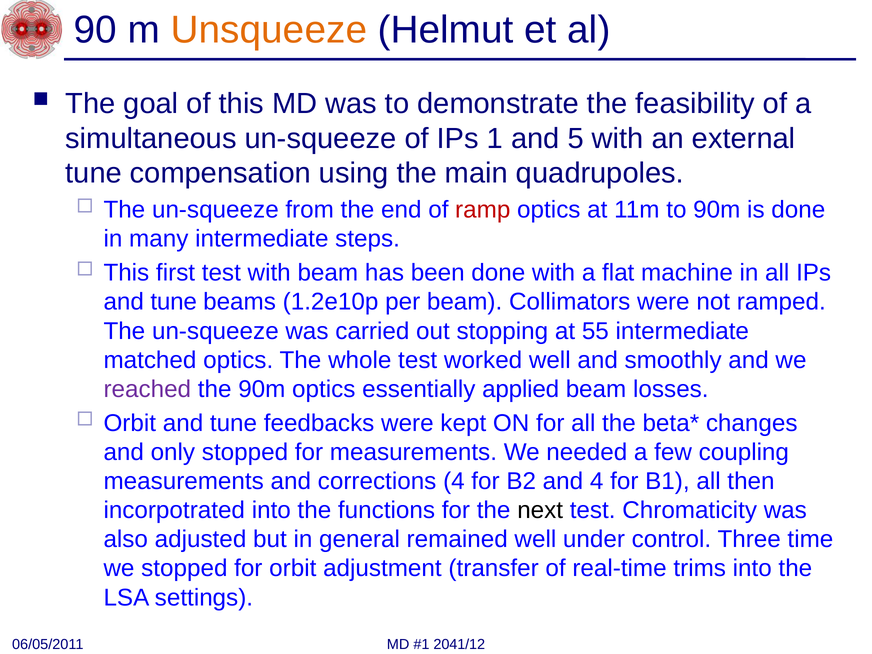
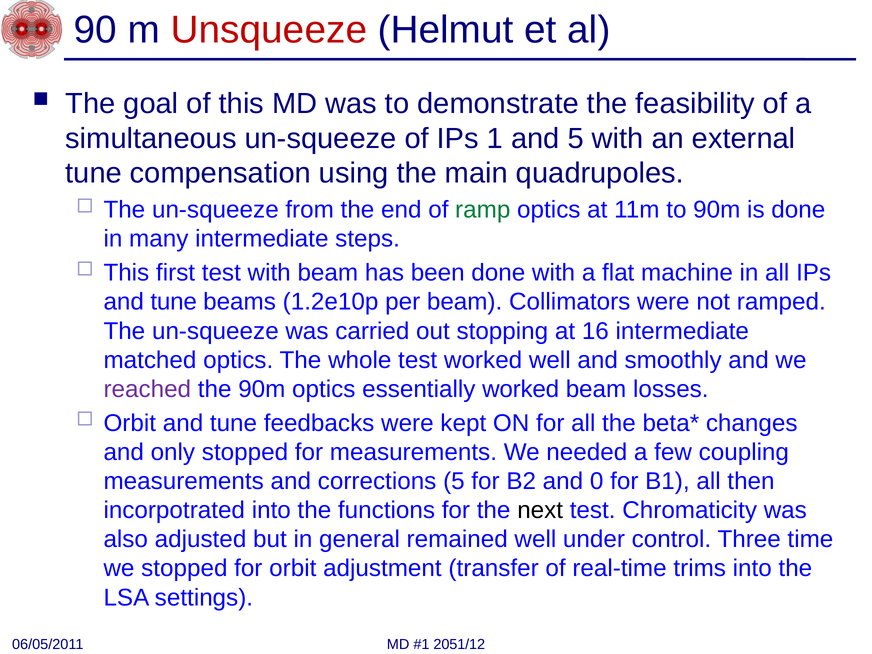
Unsqueeze colour: orange -> red
ramp colour: red -> green
55: 55 -> 16
essentially applied: applied -> worked
corrections 4: 4 -> 5
and 4: 4 -> 0
2041/12: 2041/12 -> 2051/12
